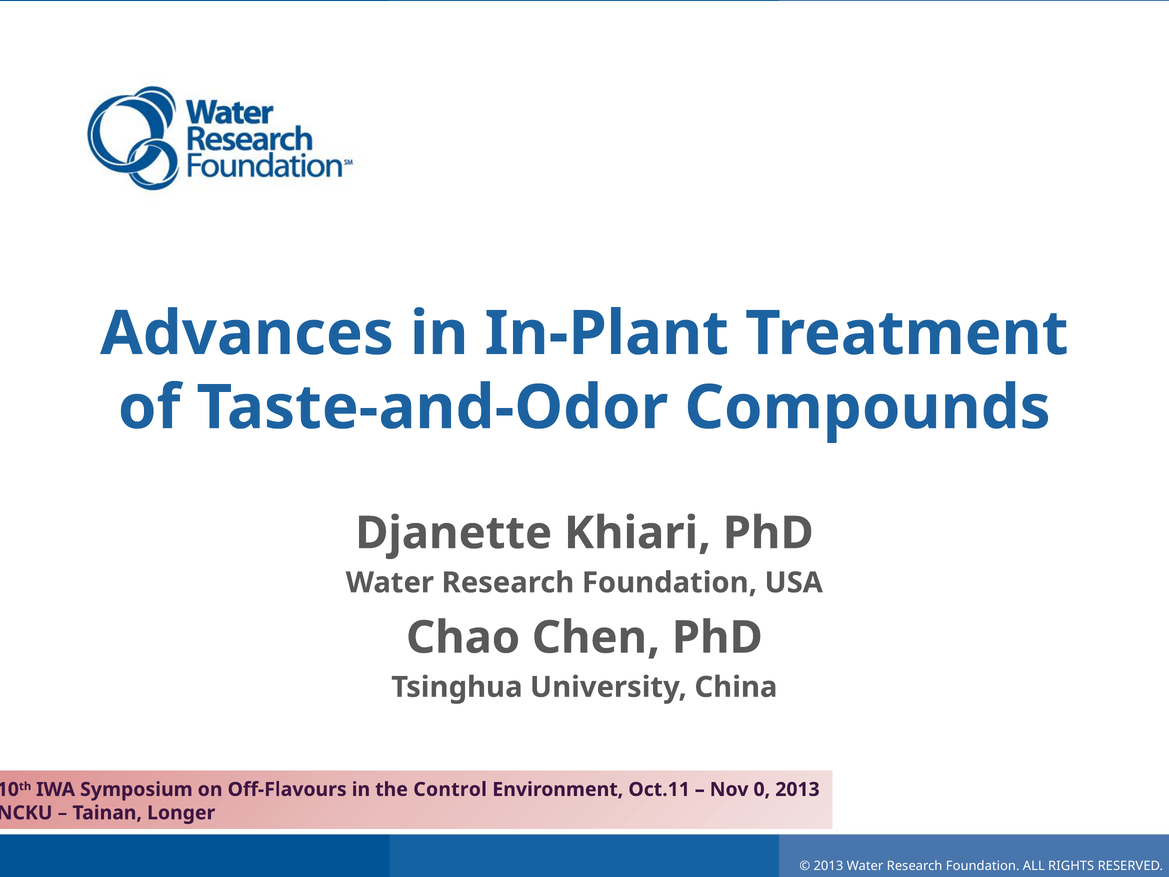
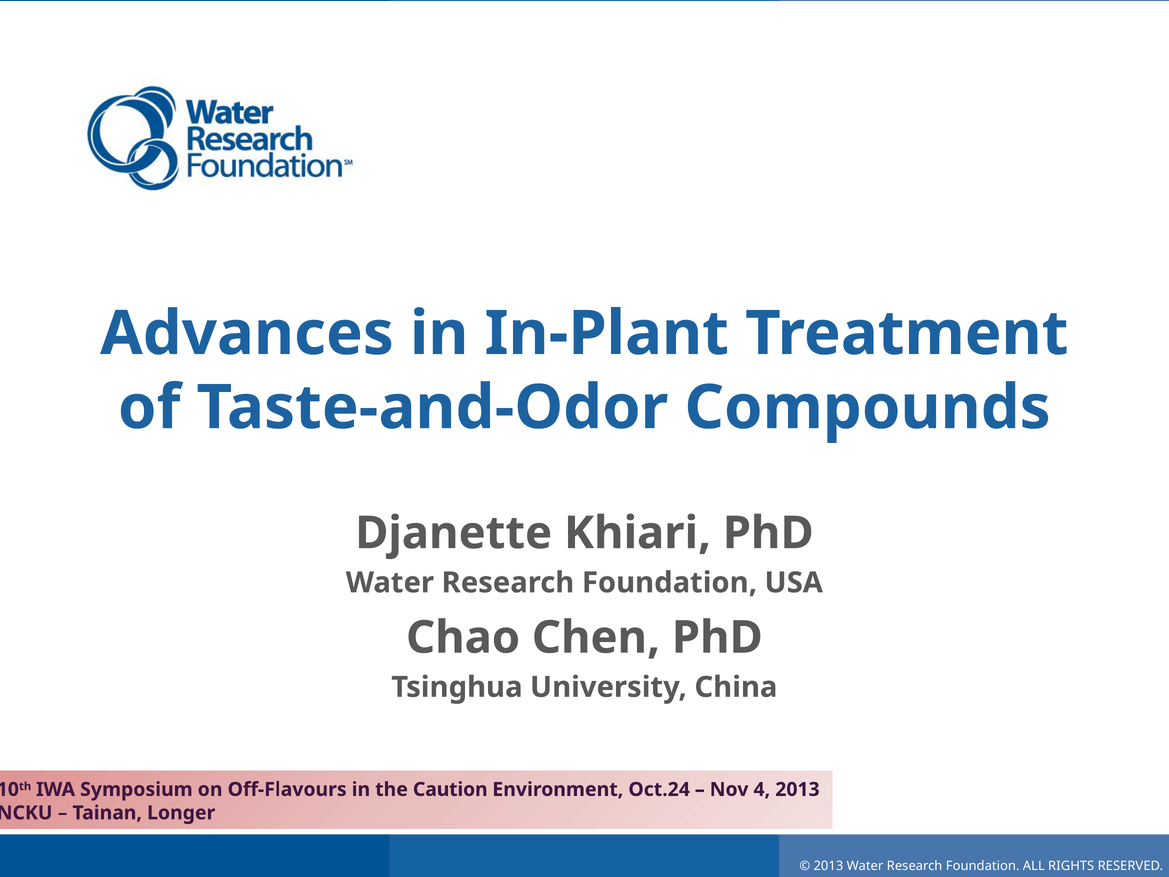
Control: Control -> Caution
Oct.11: Oct.11 -> Oct.24
0: 0 -> 4
